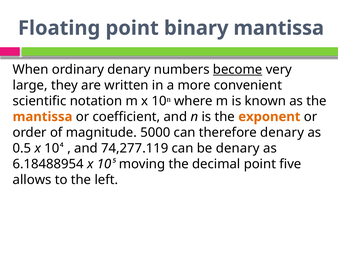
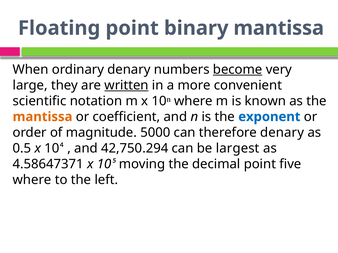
written underline: none -> present
exponent colour: orange -> blue
74,277.119: 74,277.119 -> 42,750.294
be denary: denary -> largest
6.18488954: 6.18488954 -> 4.58647371
allows at (32, 180): allows -> where
